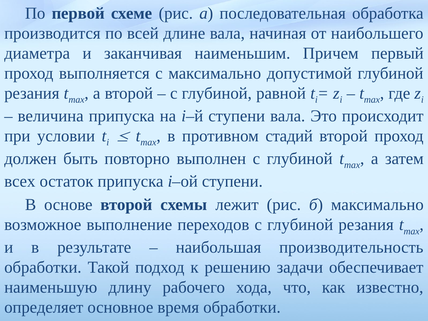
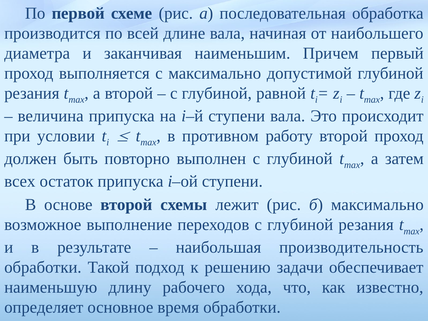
стадий: стадий -> работу
